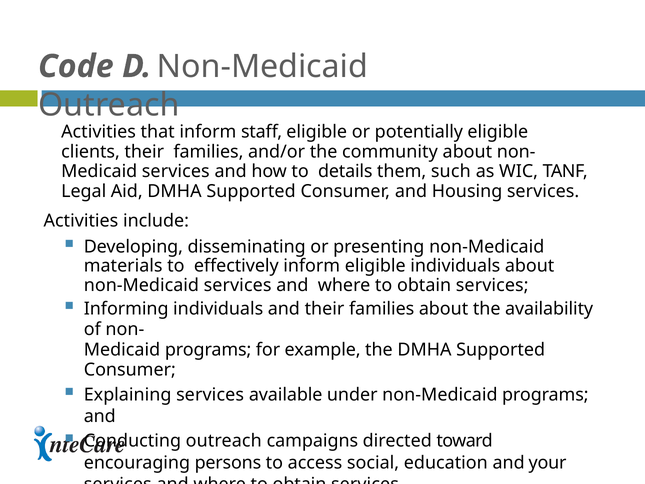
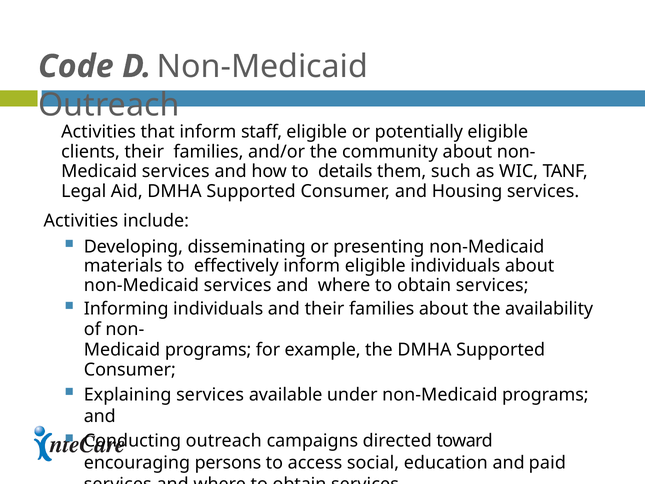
your: your -> paid
